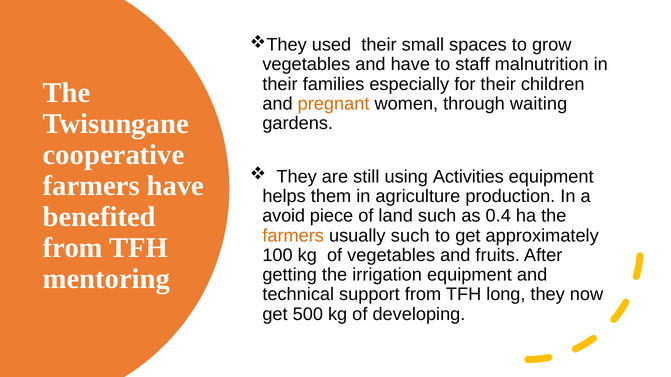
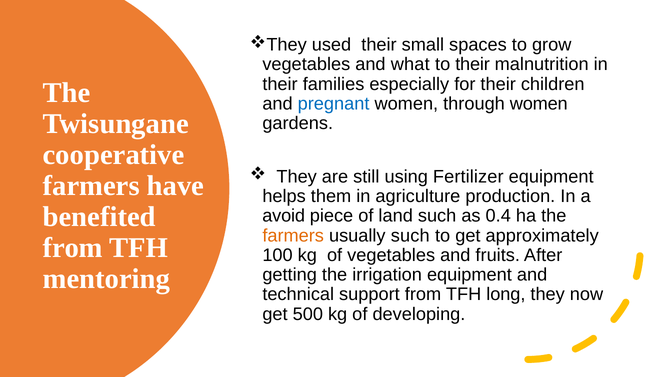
and have: have -> what
to staff: staff -> their
pregnant colour: orange -> blue
through waiting: waiting -> women
Activities: Activities -> Fertilizer
